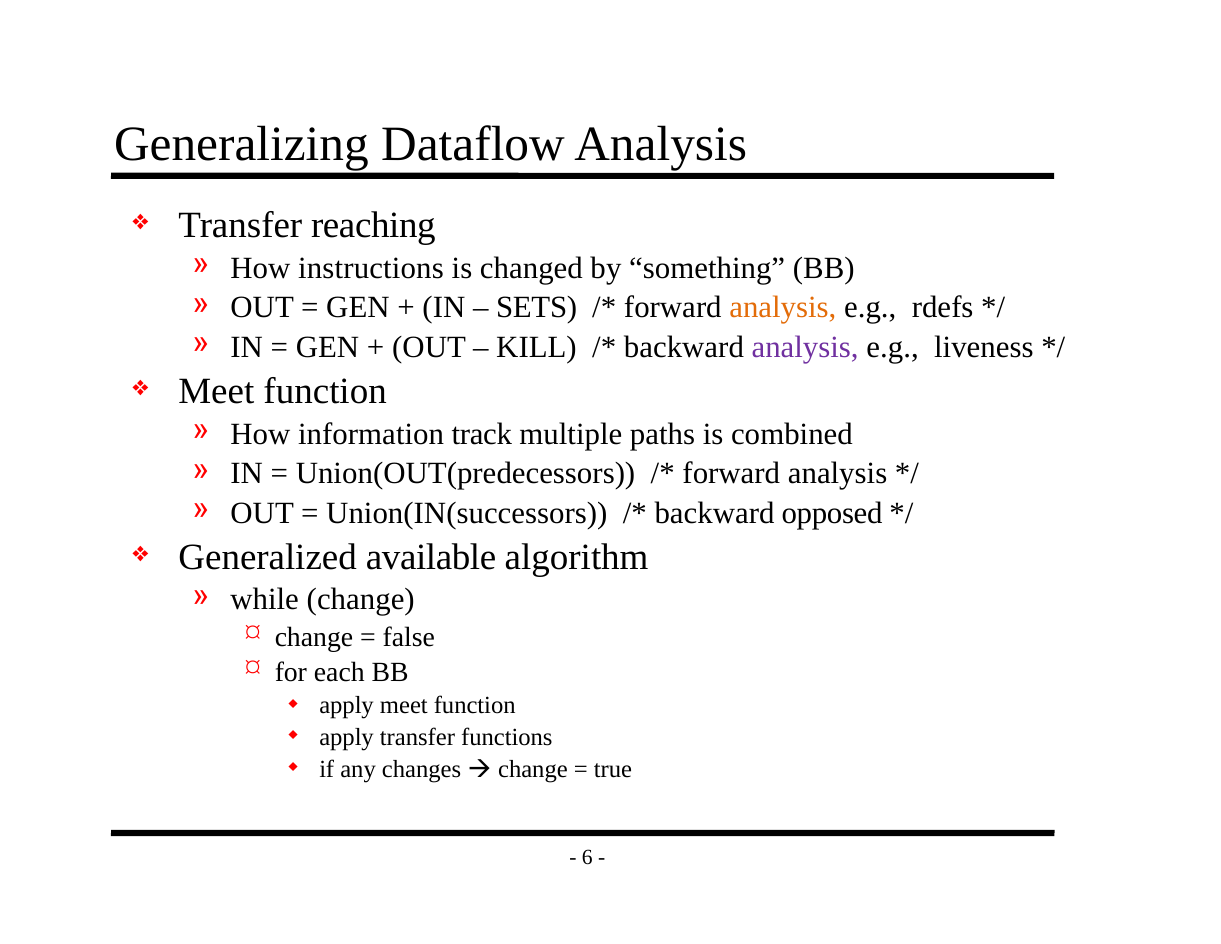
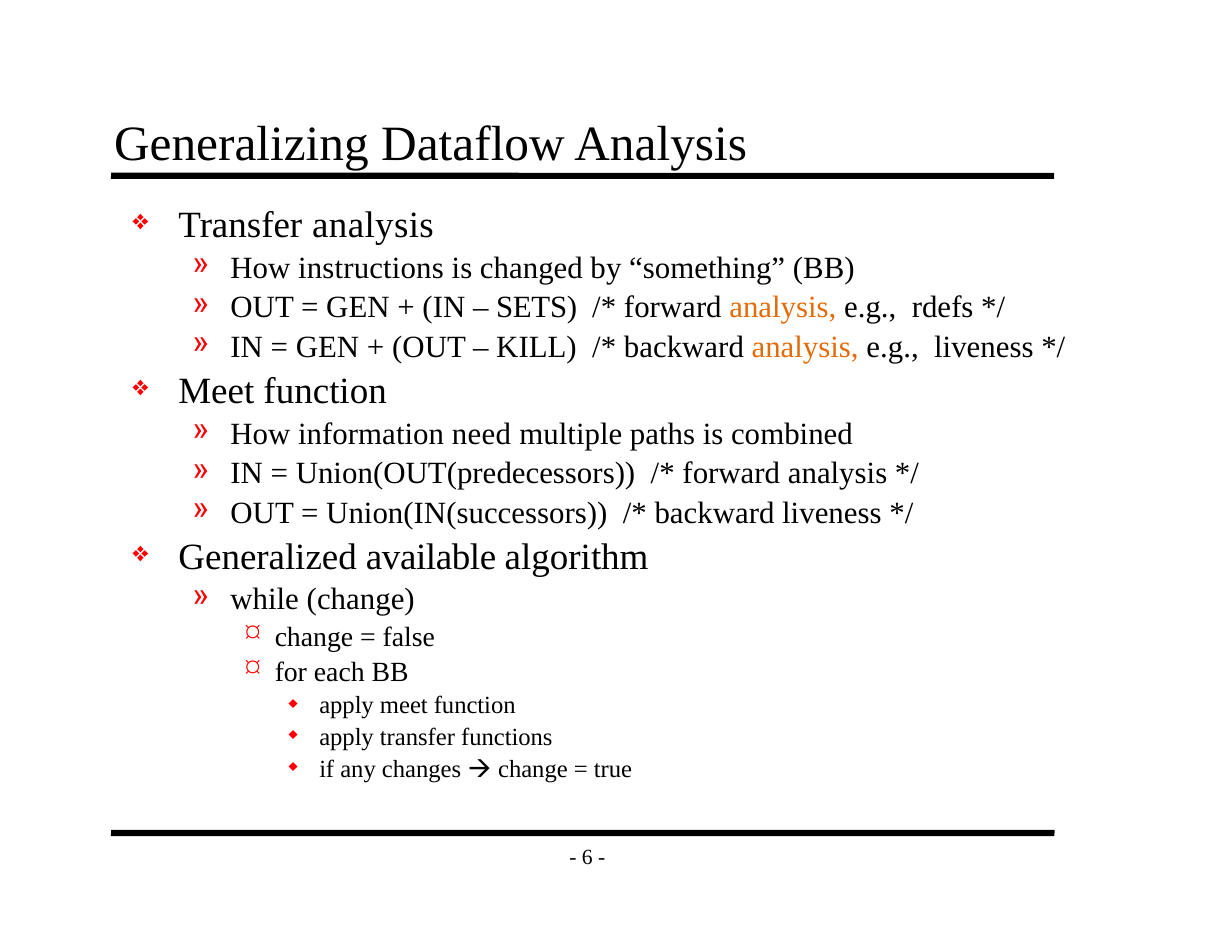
Transfer reaching: reaching -> analysis
analysis at (805, 347) colour: purple -> orange
track: track -> need
backward opposed: opposed -> liveness
